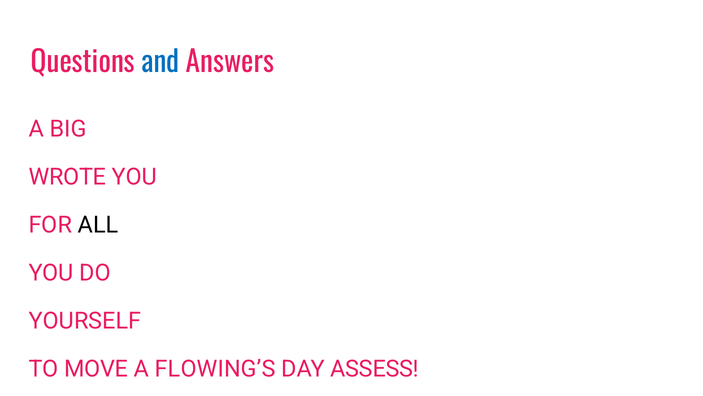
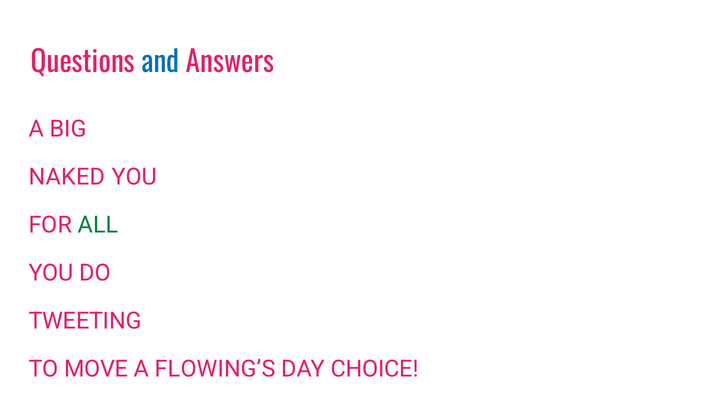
WROTE: WROTE -> NAKED
ALL colour: black -> green
YOURSELF: YOURSELF -> TWEETING
ASSESS: ASSESS -> CHOICE
